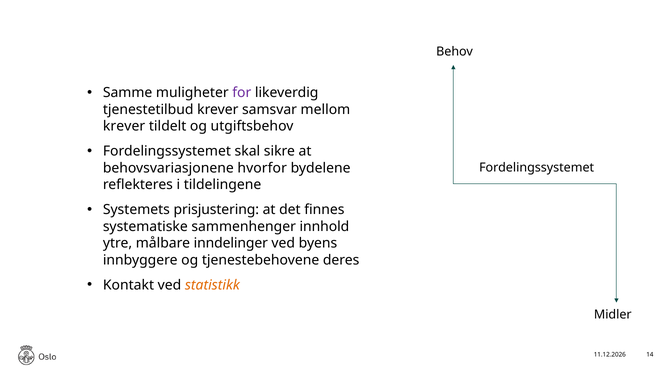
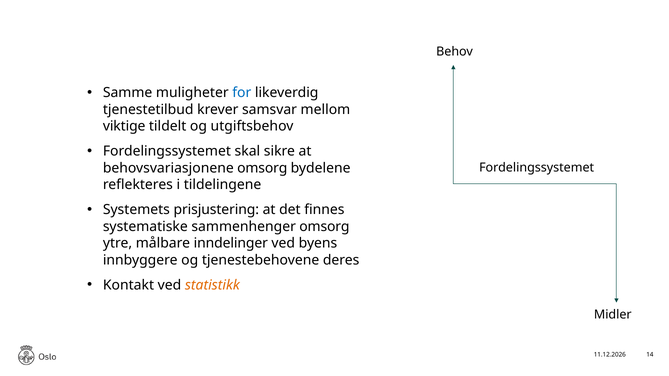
for colour: purple -> blue
krever at (124, 126): krever -> viktige
behovsvariasjonene hvorfor: hvorfor -> omsorg
sammenhenger innhold: innhold -> omsorg
